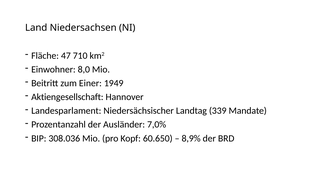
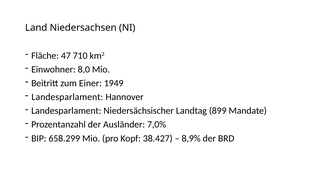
Aktiengesellschaft at (67, 97): Aktiengesellschaft -> Landesparlament
339: 339 -> 899
308.036: 308.036 -> 658.299
60.650: 60.650 -> 38.427
